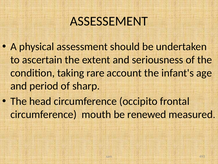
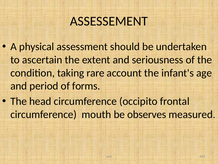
sharp: sharp -> forms
renewed: renewed -> observes
